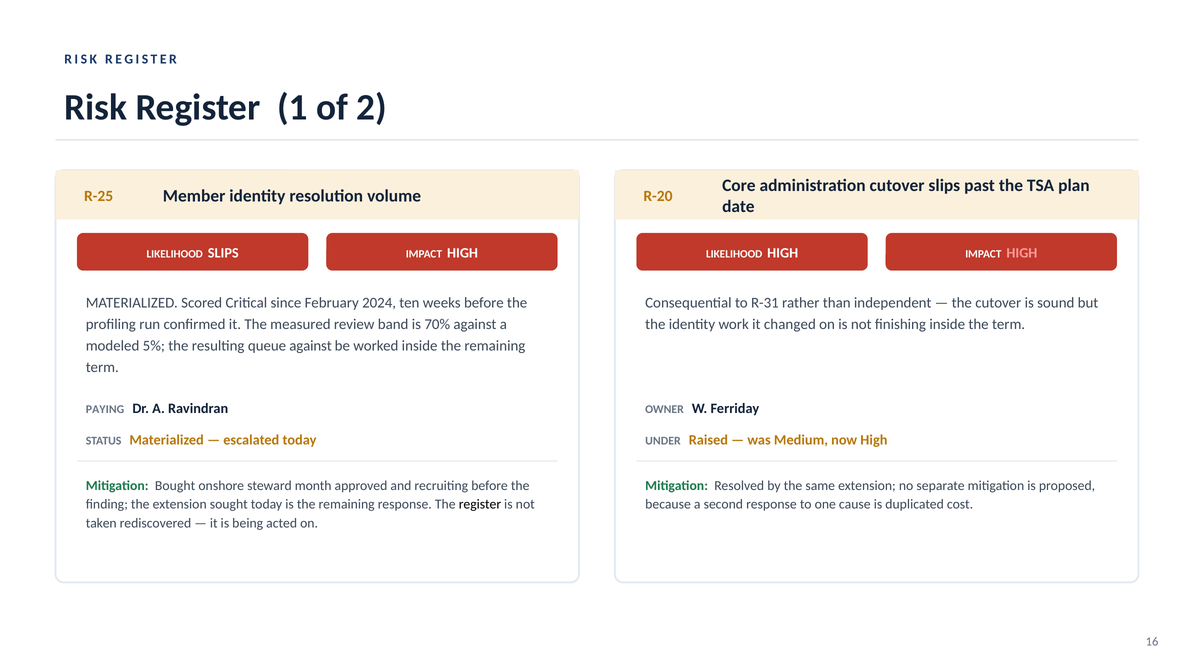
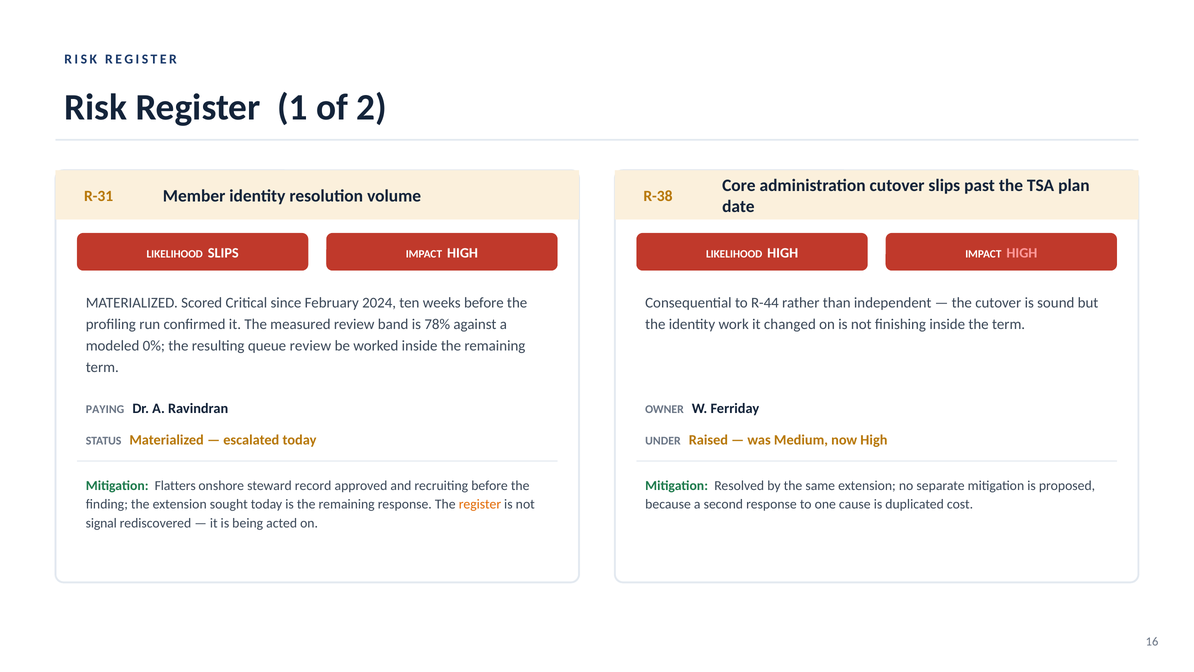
R-25: R-25 -> R-31
R-20: R-20 -> R-38
R-31: R-31 -> R-44
70%: 70% -> 78%
5%: 5% -> 0%
queue against: against -> review
Bought: Bought -> Flatters
month: month -> record
register at (480, 504) colour: black -> orange
taken: taken -> signal
